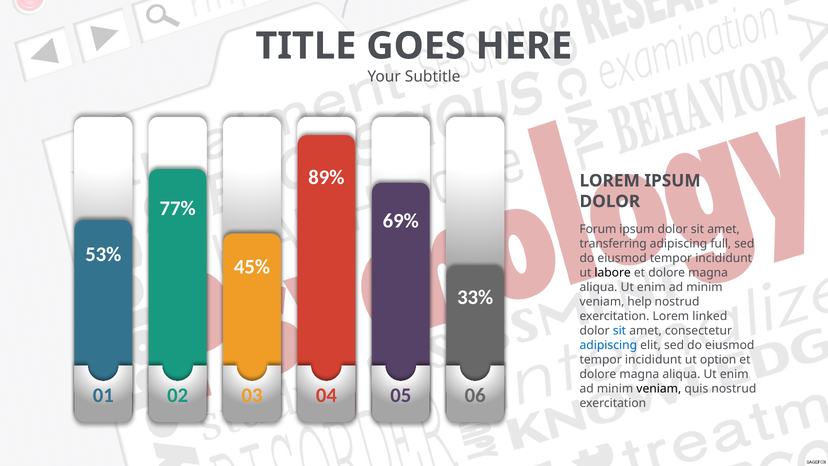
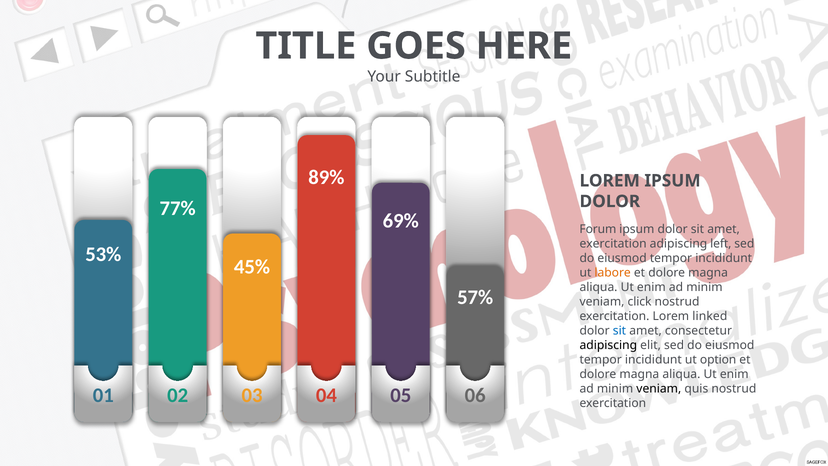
transferring at (613, 243): transferring -> exercitation
full: full -> left
labore colour: black -> orange
33%: 33% -> 57%
help: help -> click
adipiscing at (608, 345) colour: blue -> black
